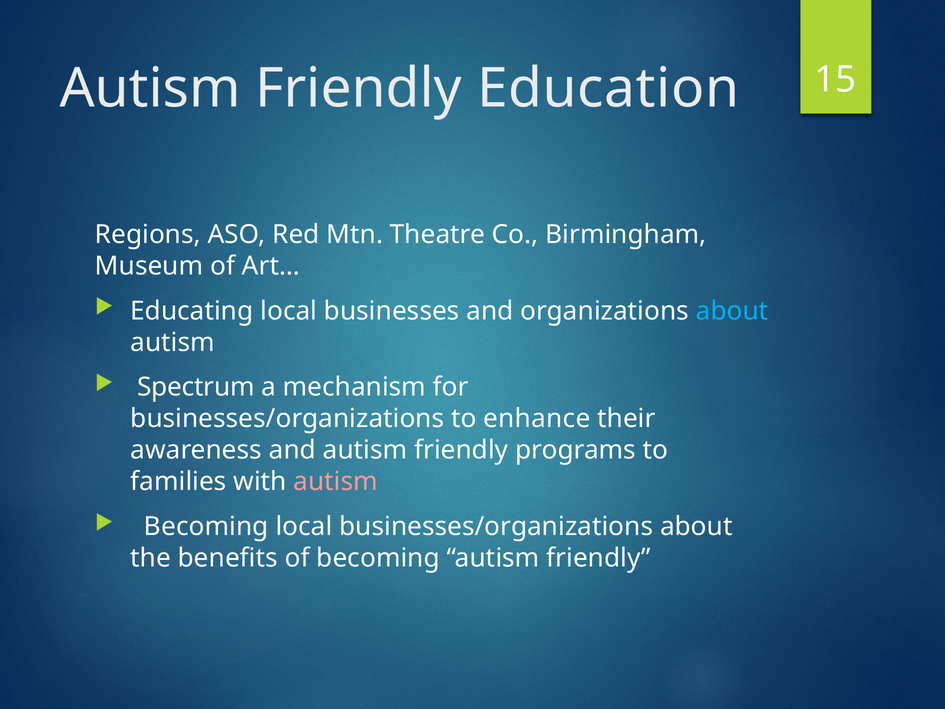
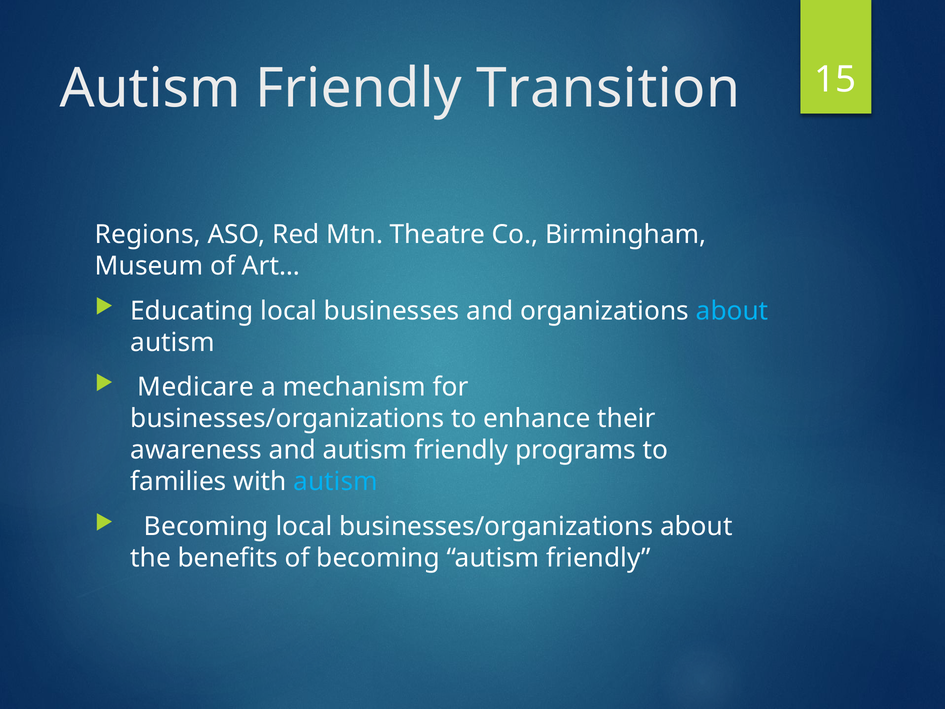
Education: Education -> Transition
Spectrum: Spectrum -> Medicare
autism at (336, 482) colour: pink -> light blue
